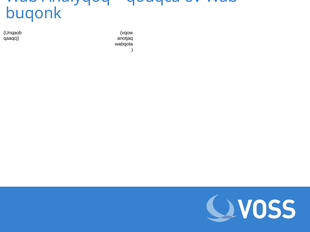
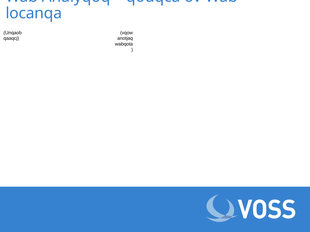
buqonk: buqonk -> locanqa
